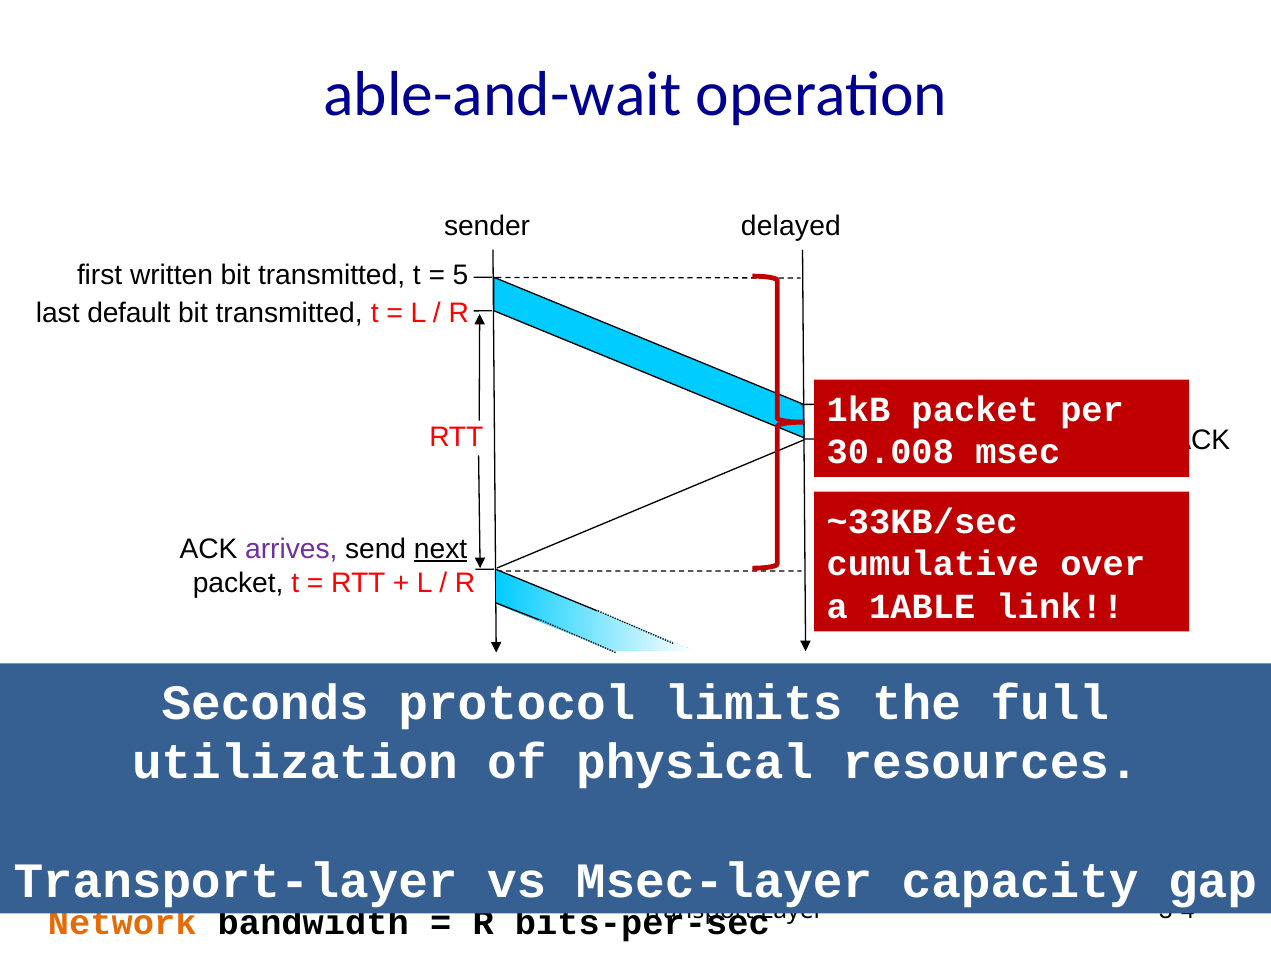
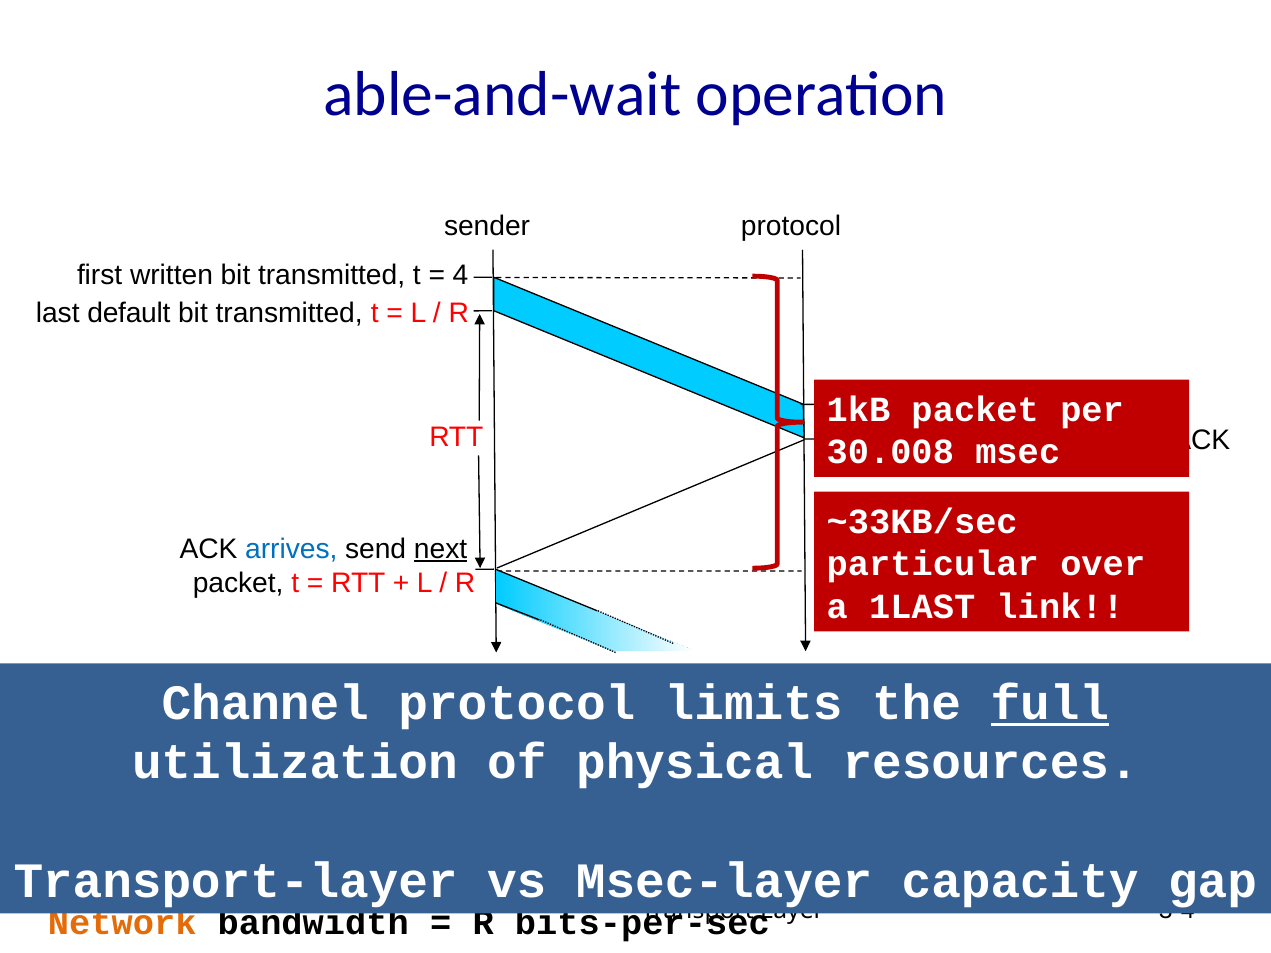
sender delayed: delayed -> protocol
5: 5 -> 4
arrives at (291, 549) colour: purple -> blue
cumulative: cumulative -> particular
1ABLE: 1ABLE -> 1LAST
Seconds: Seconds -> Channel
full underline: none -> present
